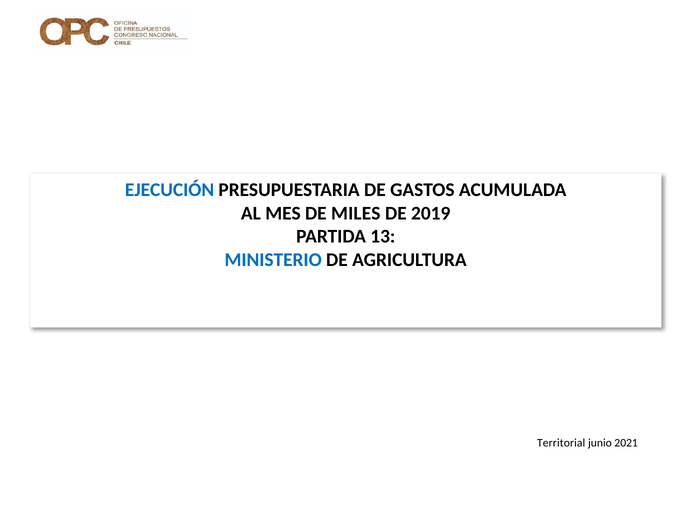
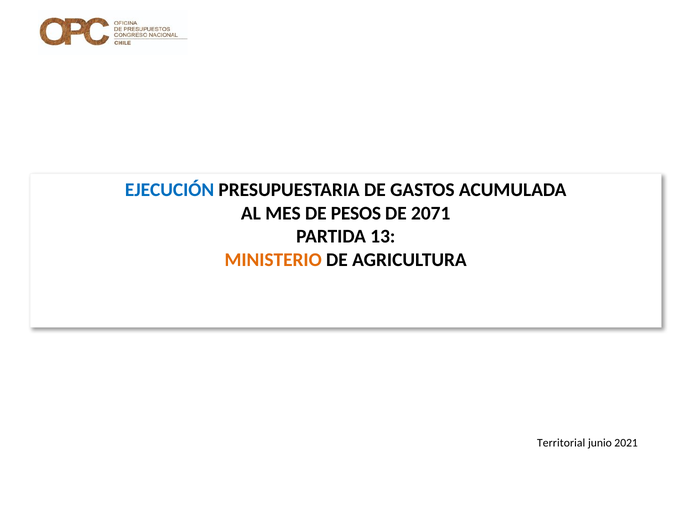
MILES: MILES -> PESOS
2019: 2019 -> 2071
MINISTERIO colour: blue -> orange
